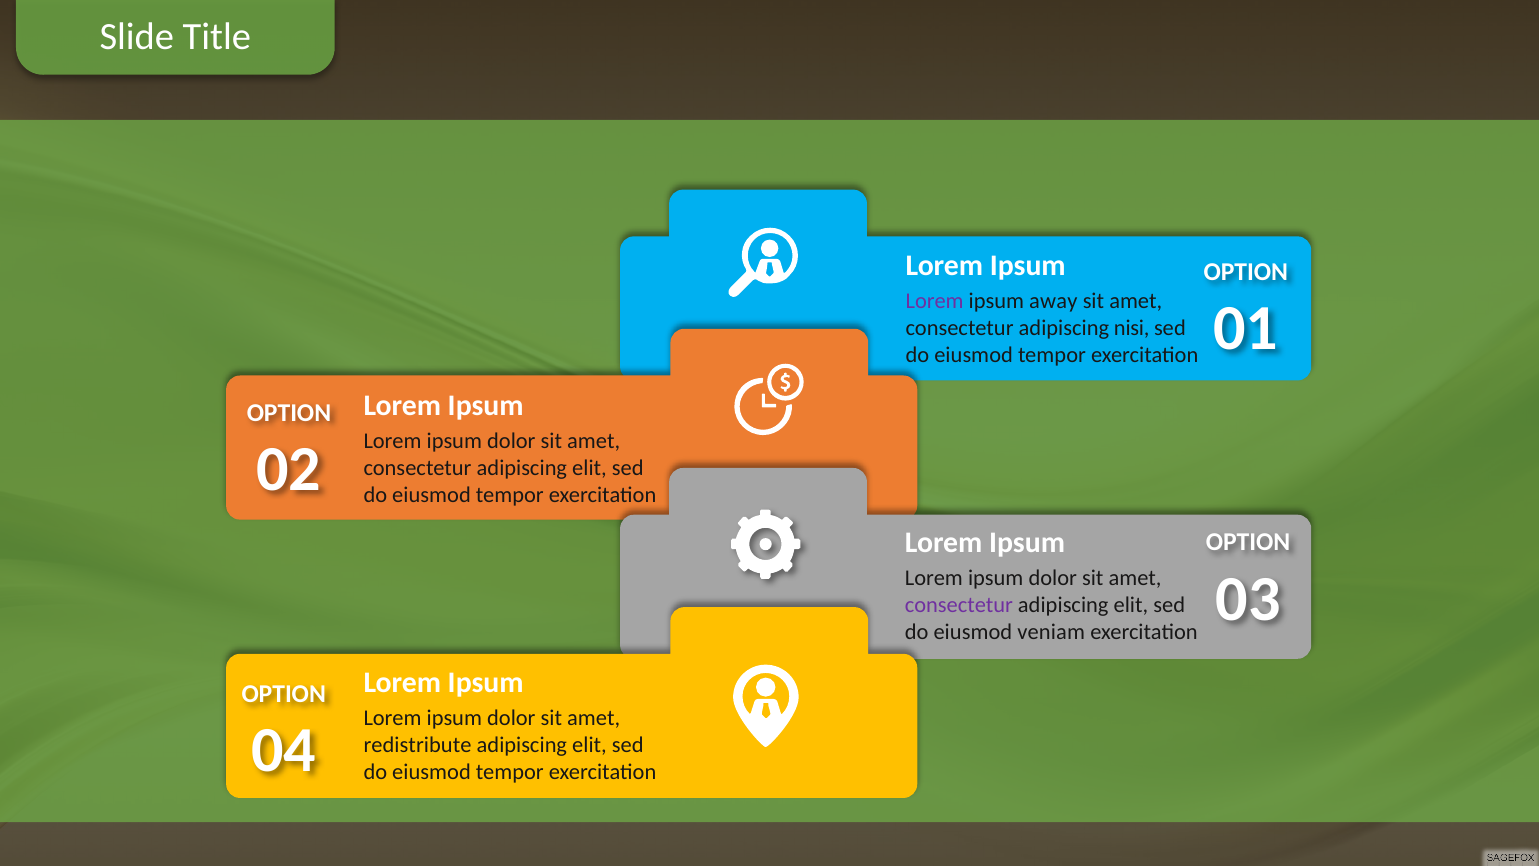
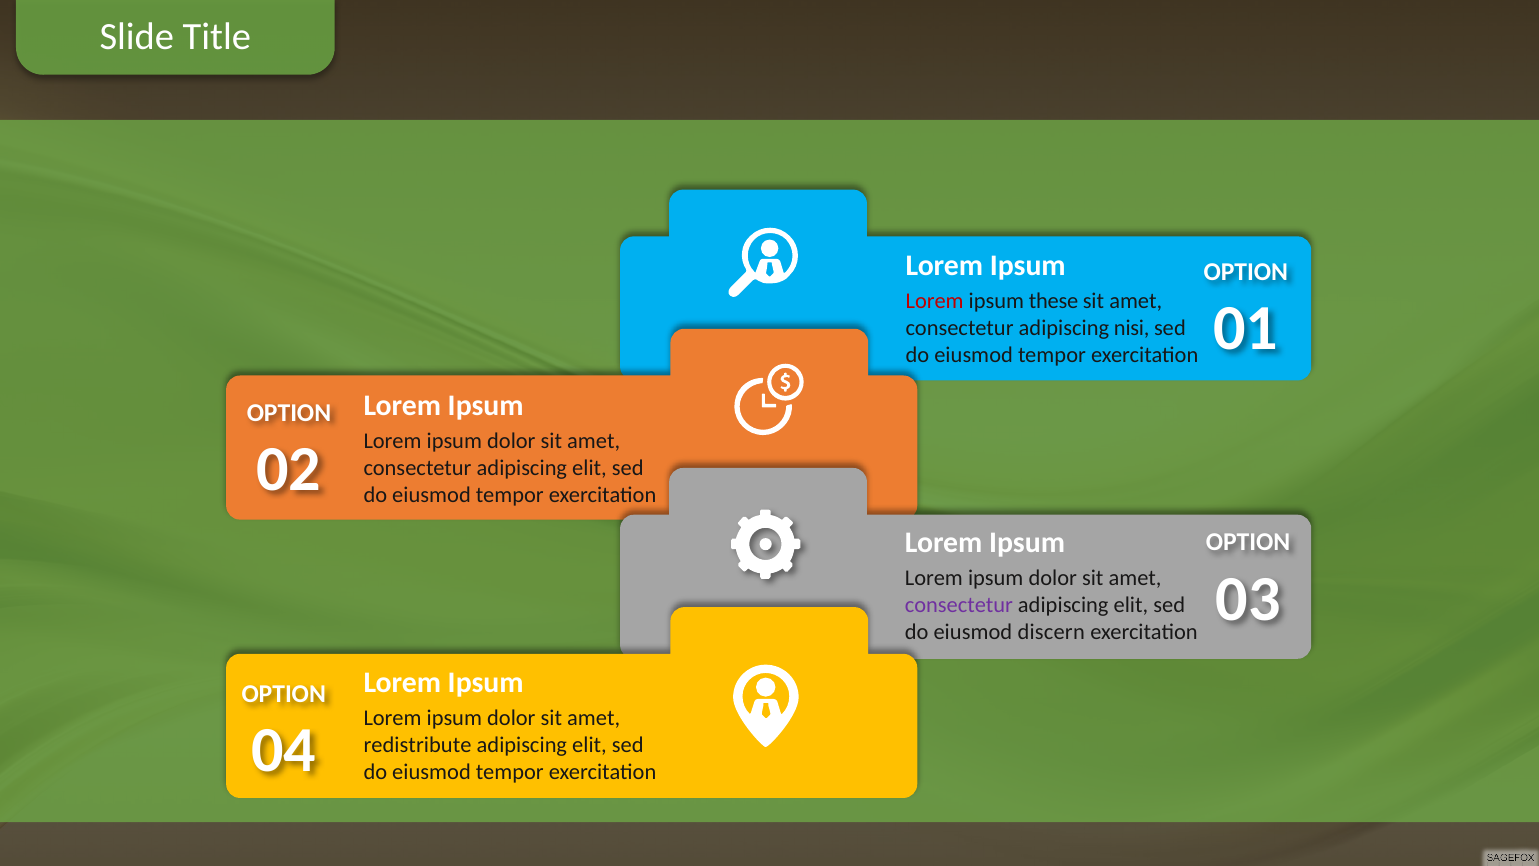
Lorem at (935, 301) colour: purple -> red
away: away -> these
veniam: veniam -> discern
